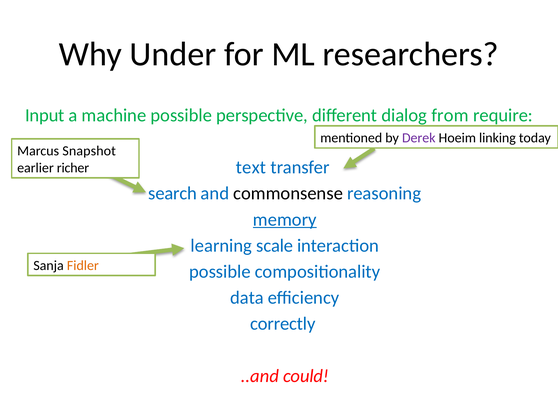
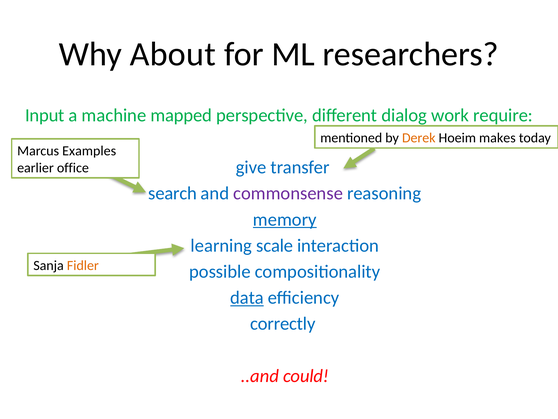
Under: Under -> About
machine possible: possible -> mapped
from: from -> work
Derek colour: purple -> orange
linking: linking -> makes
Snapshot: Snapshot -> Examples
text: text -> give
richer: richer -> office
commonsense colour: black -> purple
data underline: none -> present
